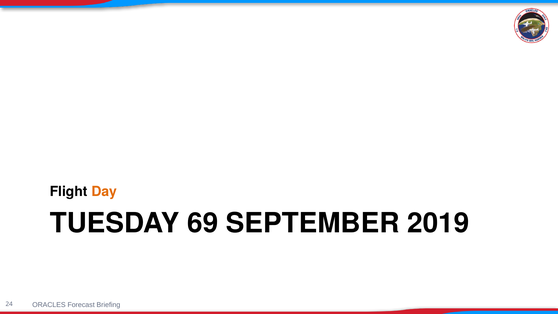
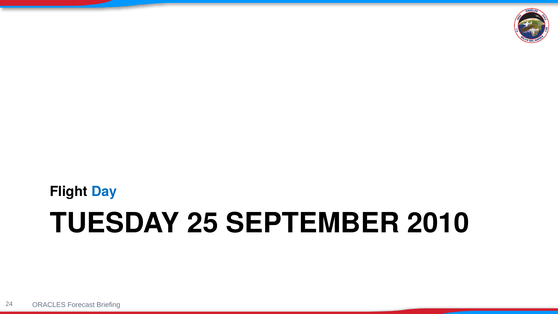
Day colour: orange -> blue
69: 69 -> 25
2019: 2019 -> 2010
